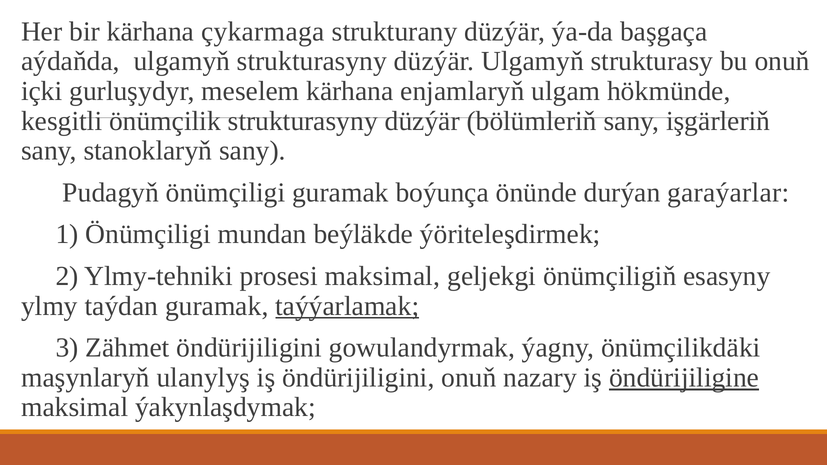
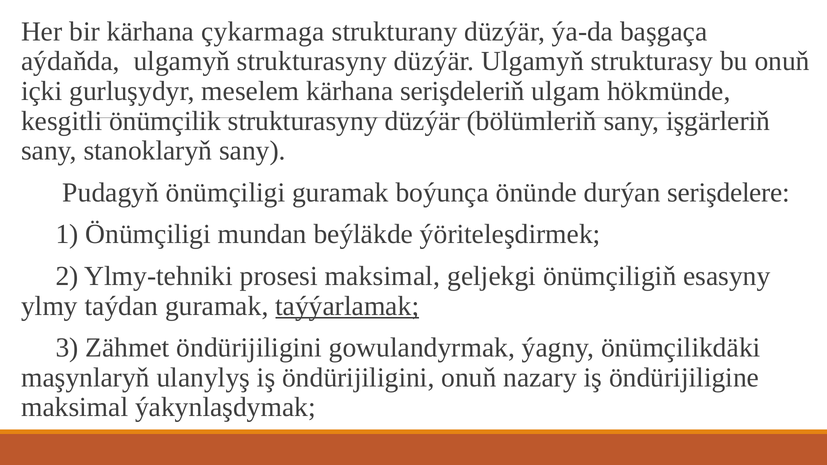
enjamlaryň: enjamlaryň -> serişdeleriň
garaýarlar: garaýarlar -> serişdelere
öndürijiligine underline: present -> none
